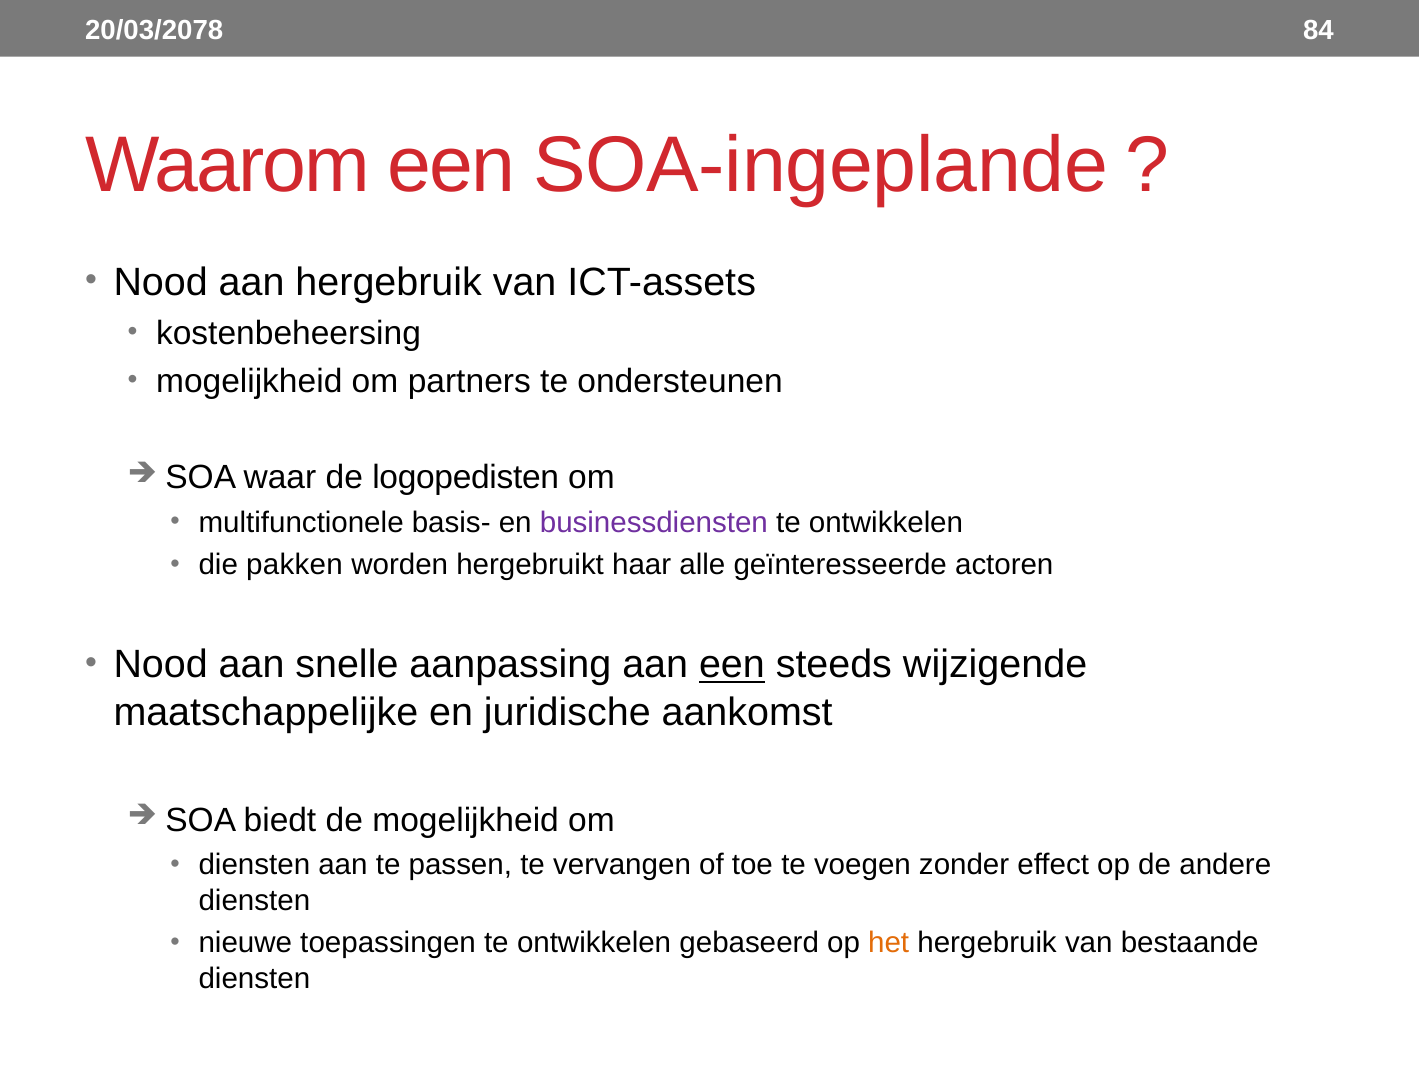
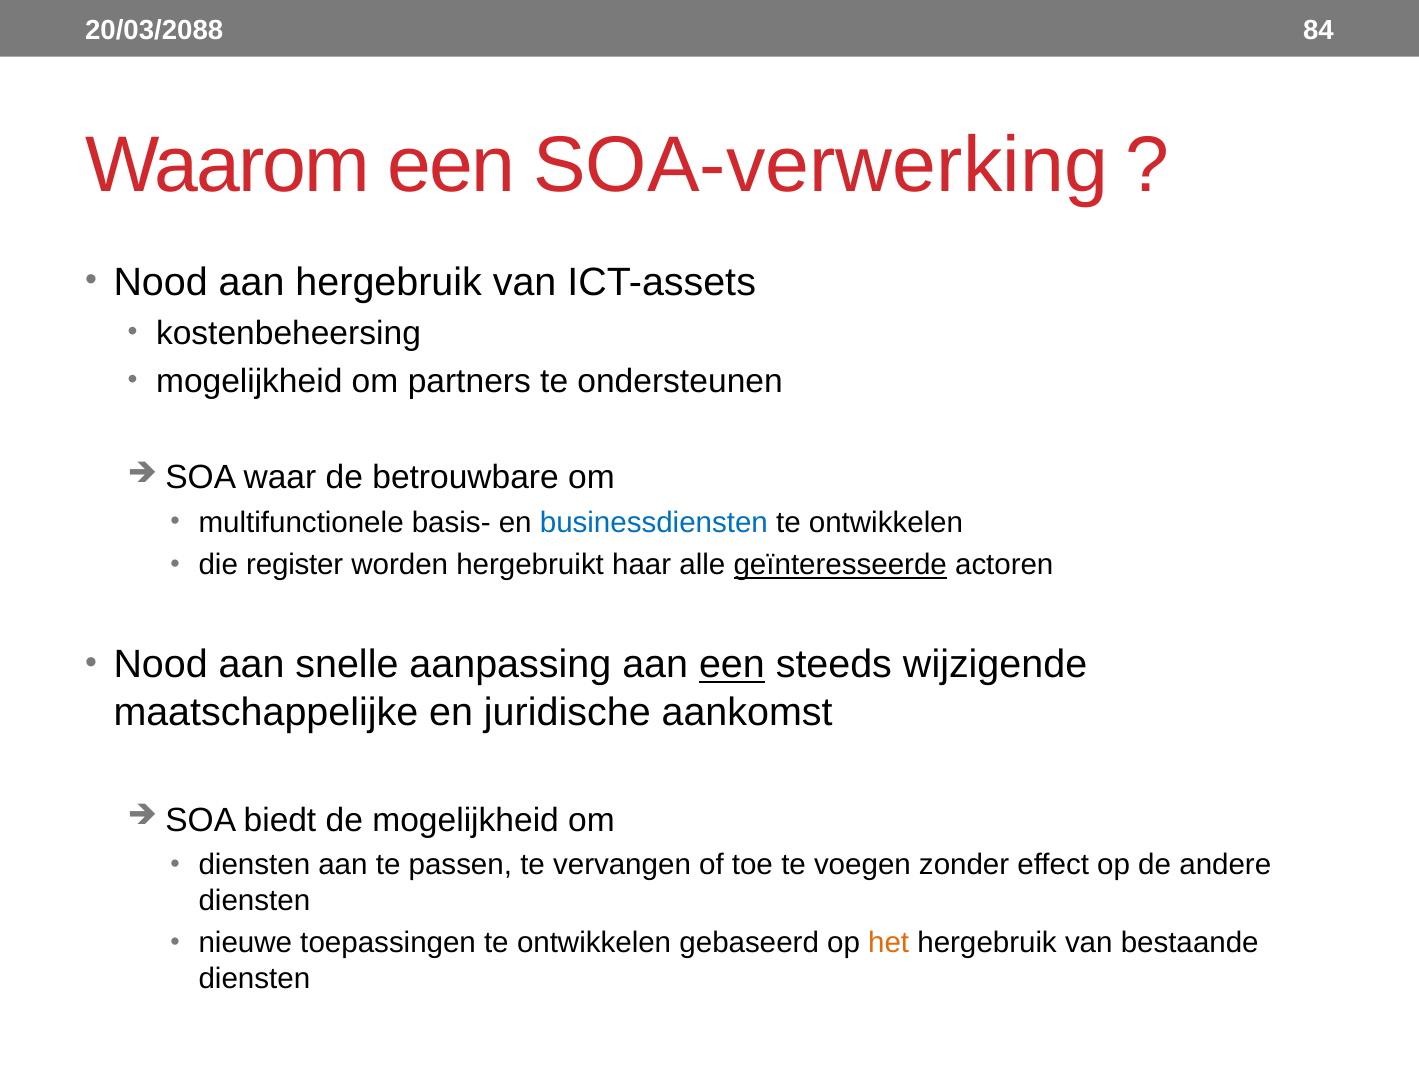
20/03/2078: 20/03/2078 -> 20/03/2088
SOA-ingeplande: SOA-ingeplande -> SOA-verwerking
logopedisten: logopedisten -> betrouwbare
businessdiensten colour: purple -> blue
pakken: pakken -> register
geïnteresseerde underline: none -> present
